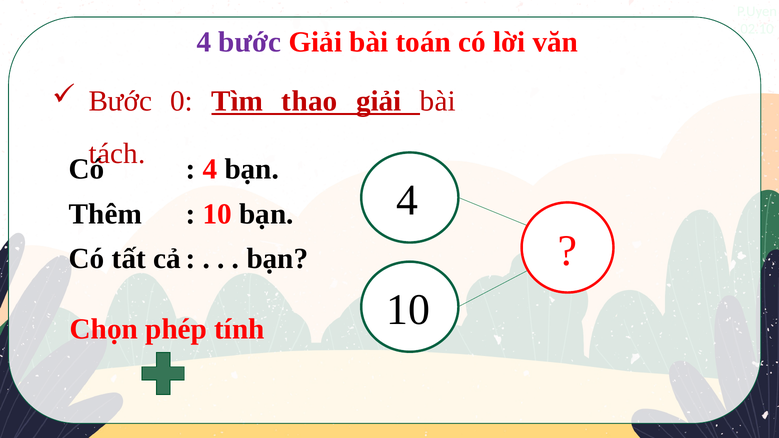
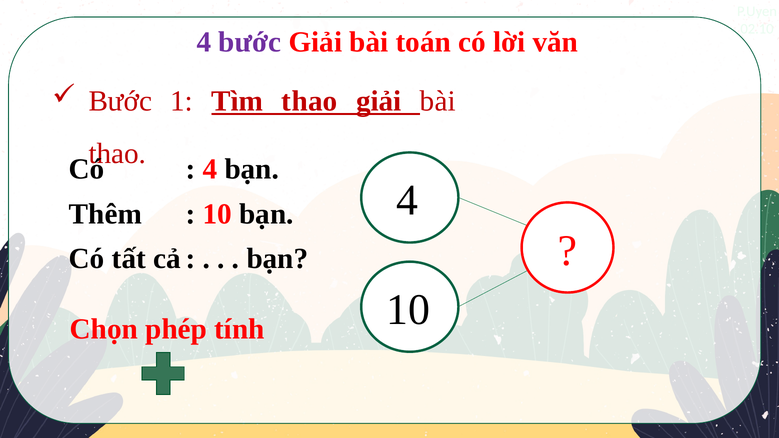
0: 0 -> 1
tách at (117, 154): tách -> thao
